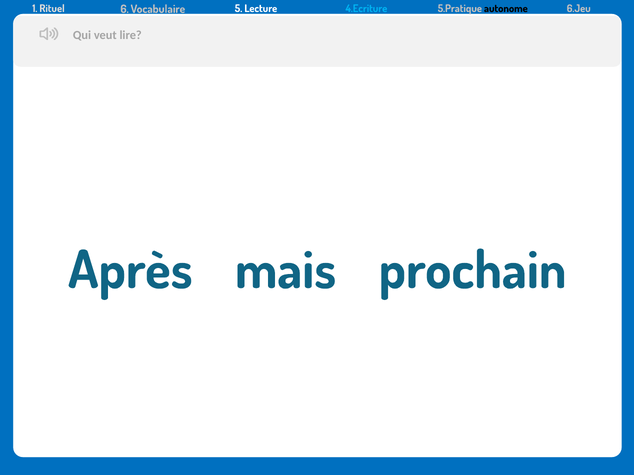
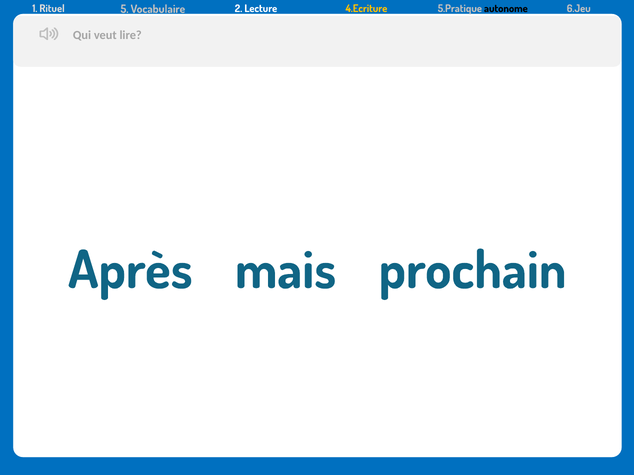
6: 6 -> 5
5: 5 -> 2
4.Ecriture colour: light blue -> yellow
